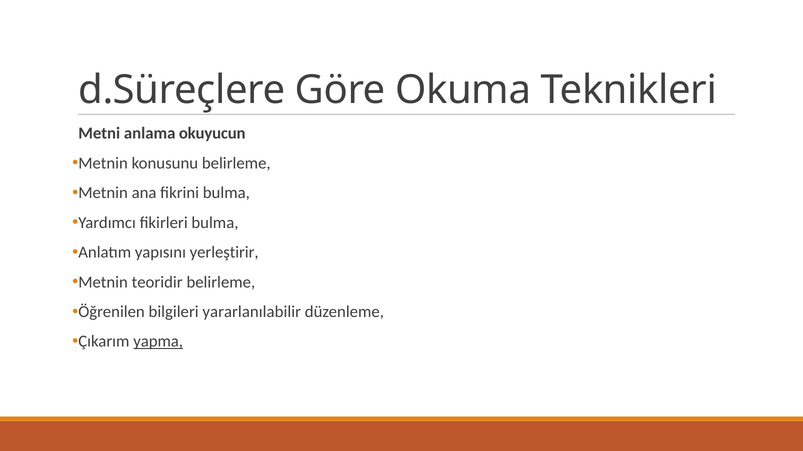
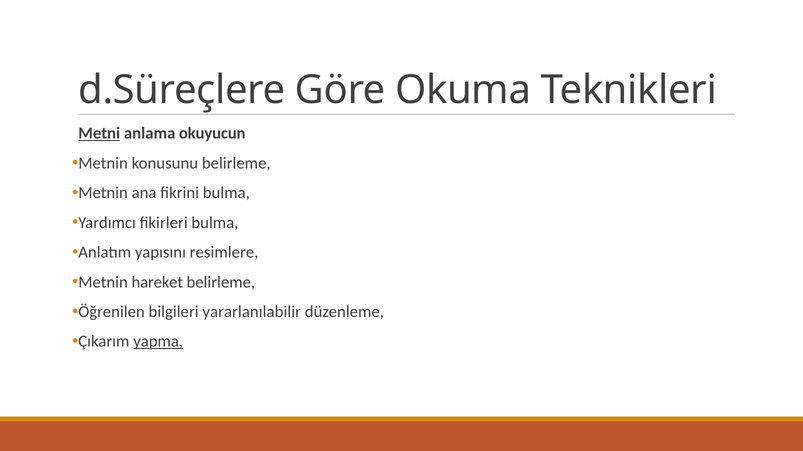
Metni underline: none -> present
yerleştirir: yerleştirir -> resimlere
teoridir: teoridir -> hareket
